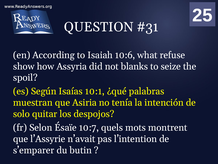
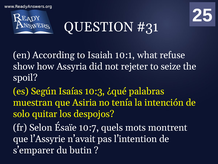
10:6: 10:6 -> 10:1
blanks: blanks -> rejeter
10:1: 10:1 -> 10:3
